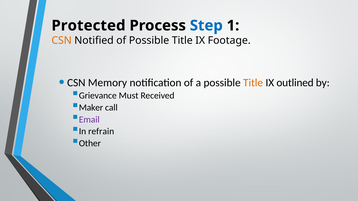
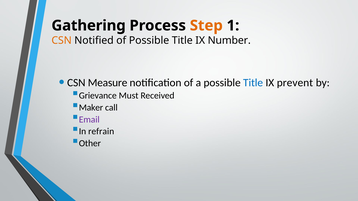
Protected: Protected -> Gathering
Step colour: blue -> orange
Footage: Footage -> Number
Memory: Memory -> Measure
Title at (253, 83) colour: orange -> blue
outlined: outlined -> prevent
